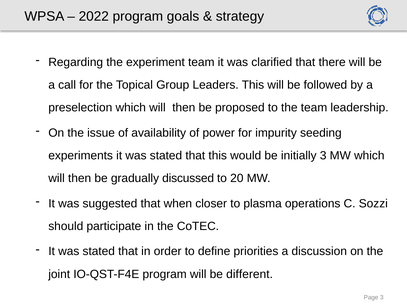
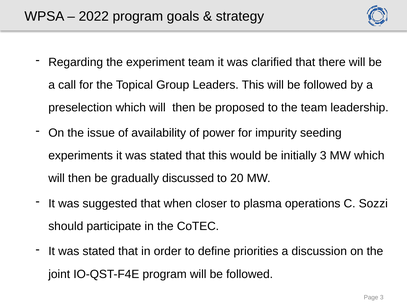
program will be different: different -> followed
